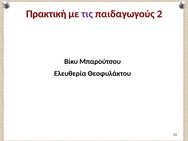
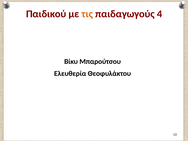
Πρακτική: Πρακτική -> Παιδικού
τις colour: purple -> orange
2: 2 -> 4
